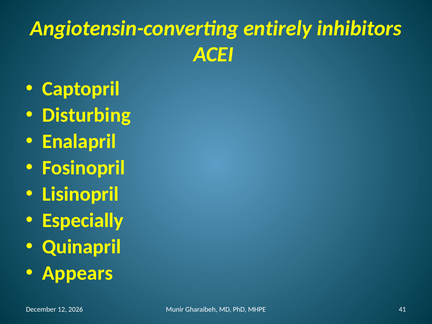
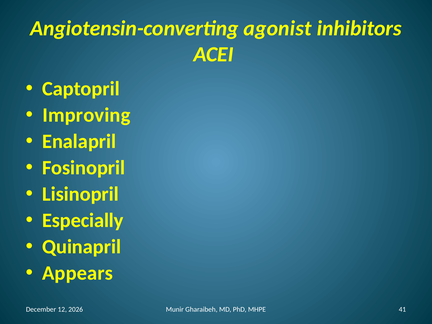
entirely: entirely -> agonist
Disturbing: Disturbing -> Improving
